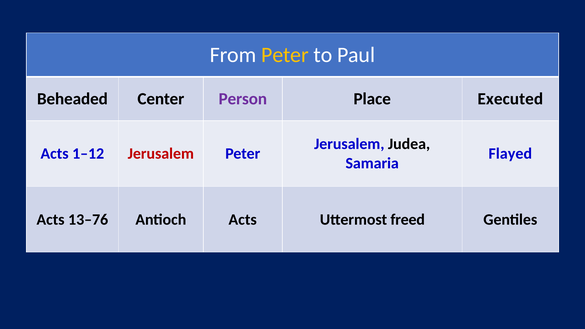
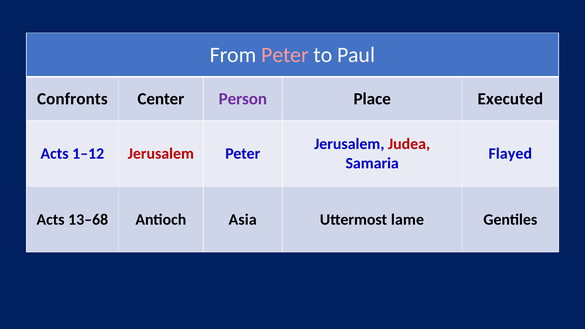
Peter at (285, 55) colour: yellow -> pink
Beheaded: Beheaded -> Confronts
Judea colour: black -> red
13–76: 13–76 -> 13–68
Antioch Acts: Acts -> Asia
freed: freed -> lame
